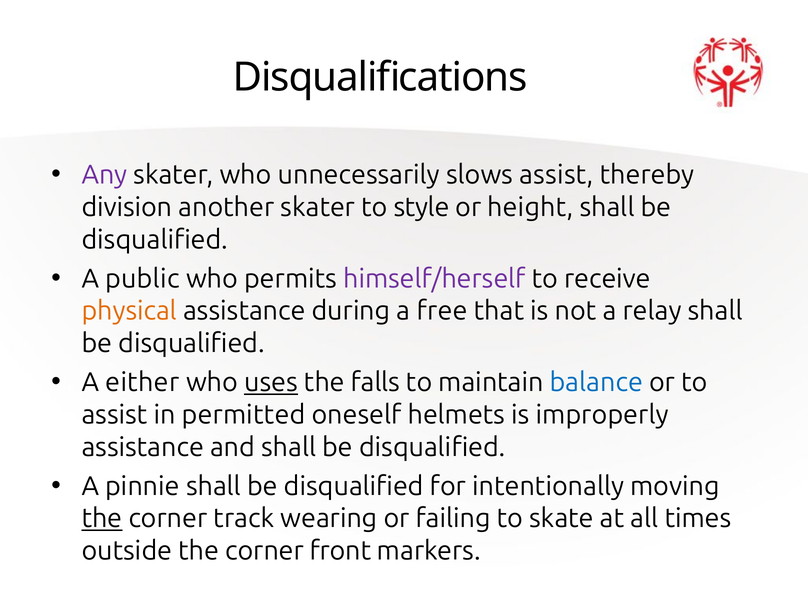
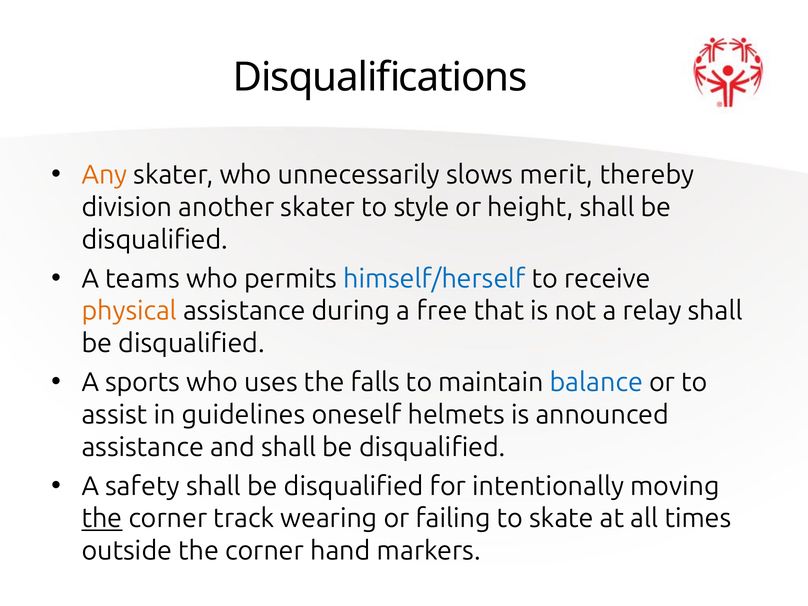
Any colour: purple -> orange
slows assist: assist -> merit
public: public -> teams
himself/herself colour: purple -> blue
either: either -> sports
uses underline: present -> none
permitted: permitted -> guidelines
improperly: improperly -> announced
pinnie: pinnie -> safety
front: front -> hand
